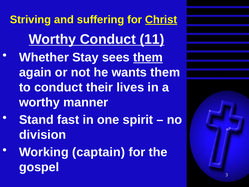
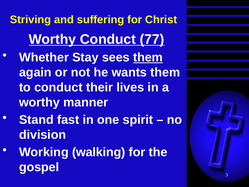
Christ underline: present -> none
11: 11 -> 77
captain: captain -> walking
